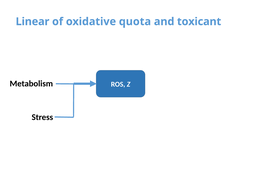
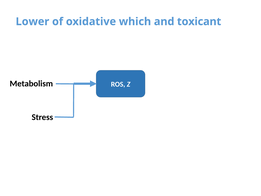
Linear: Linear -> Lower
quota: quota -> which
